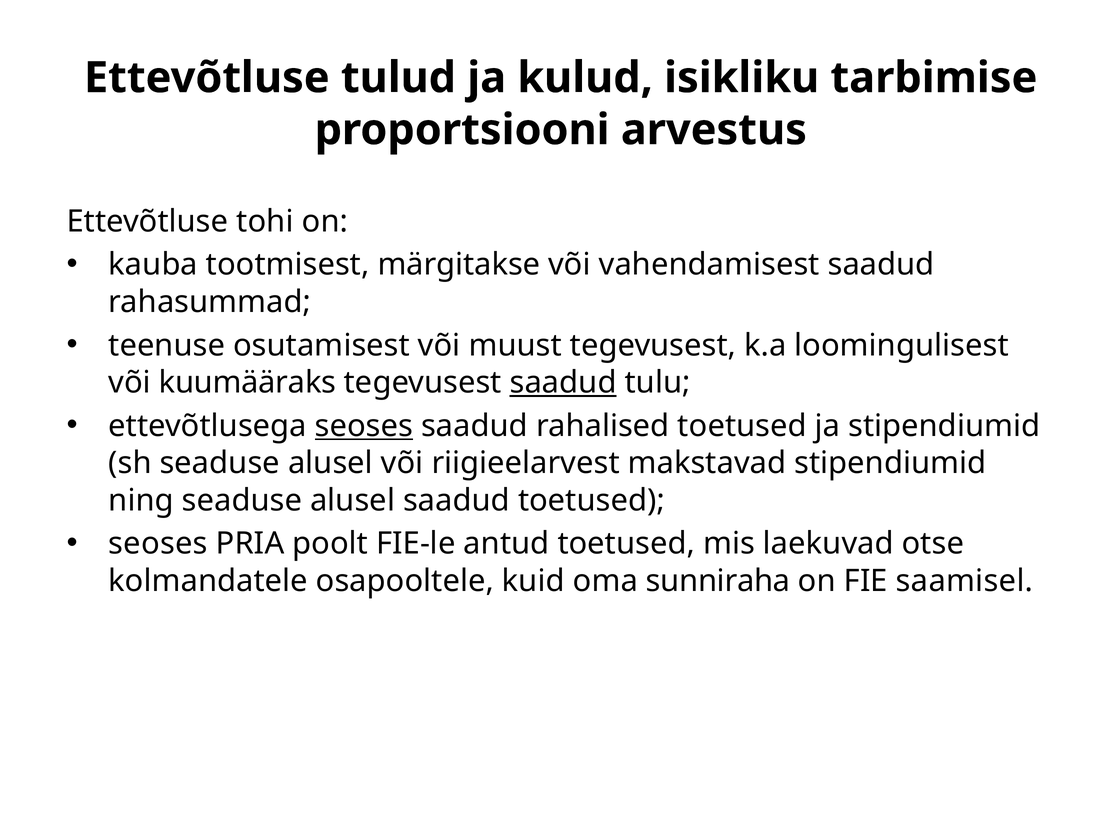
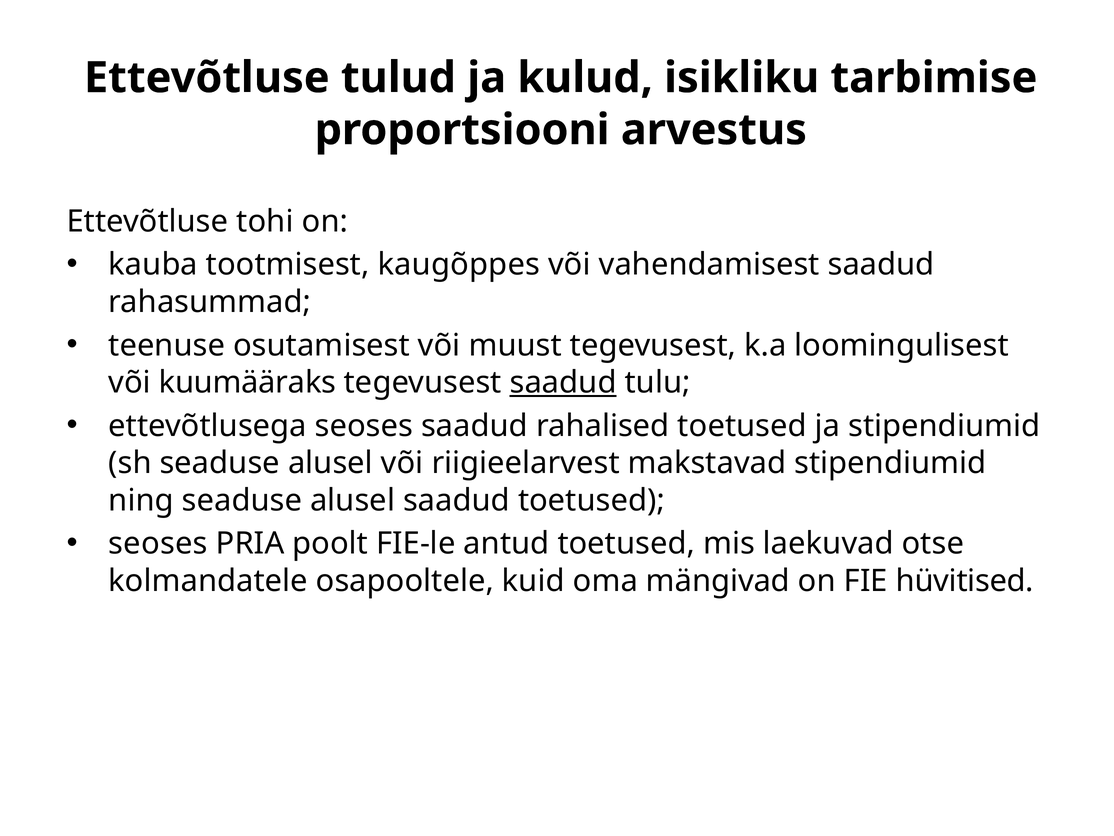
märgitakse: märgitakse -> kaugõppes
seoses at (364, 426) underline: present -> none
sunniraha: sunniraha -> mängivad
saamisel: saamisel -> hüvitised
